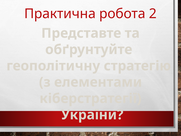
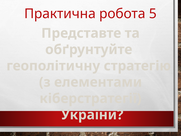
2: 2 -> 5
